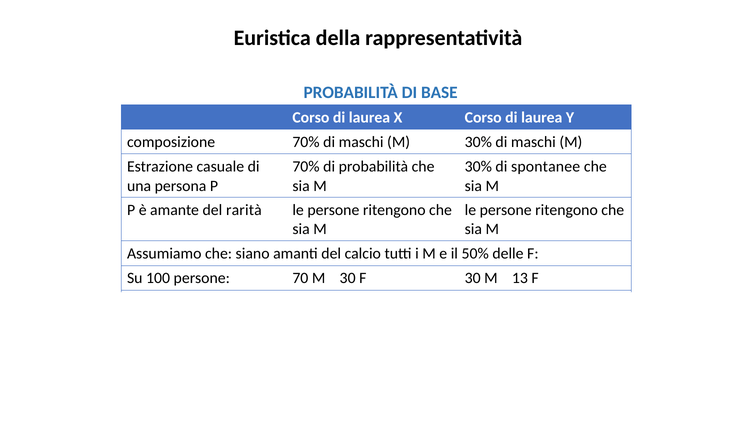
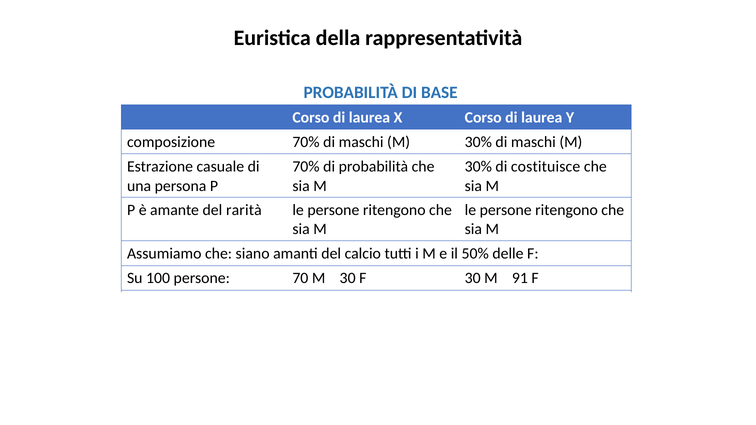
spontanee: spontanee -> costituisce
13: 13 -> 91
